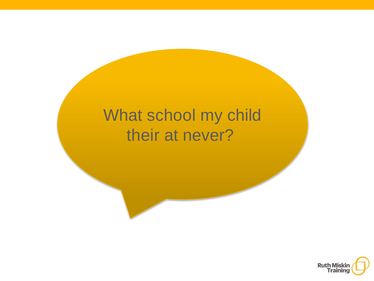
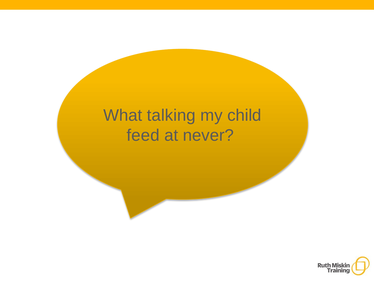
school: school -> talking
their: their -> feed
